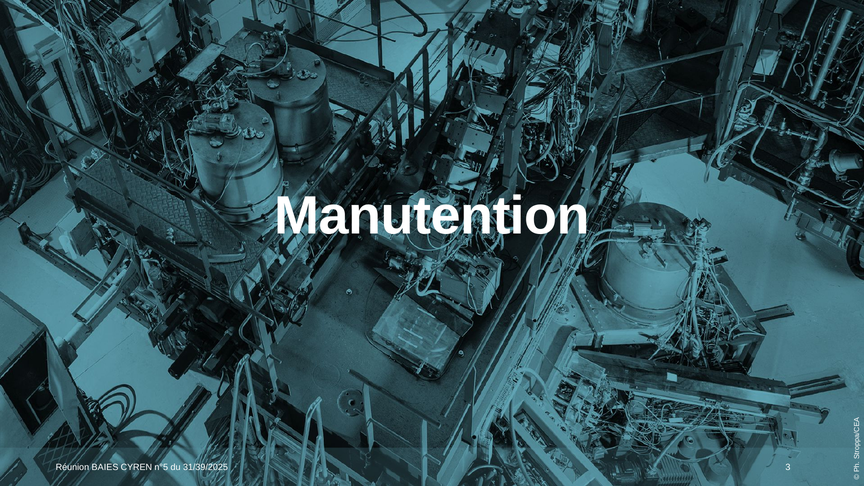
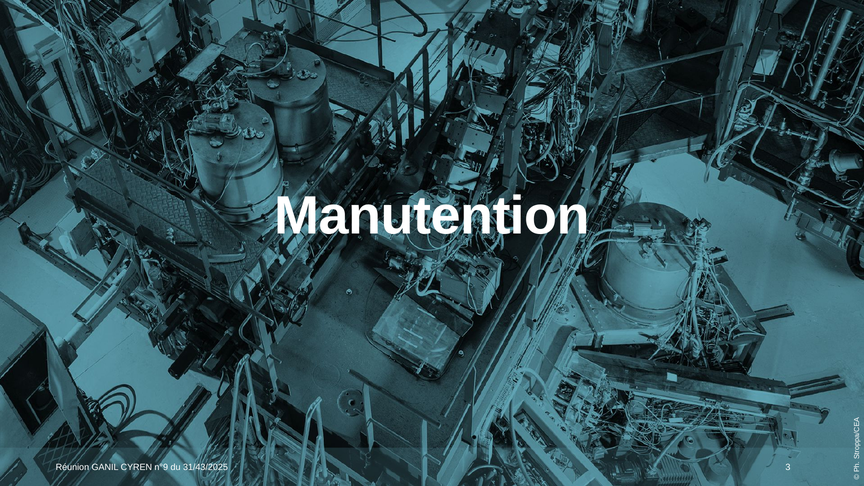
BAIES: BAIES -> GANIL
n°5: n°5 -> n°9
31/39/2025: 31/39/2025 -> 31/43/2025
